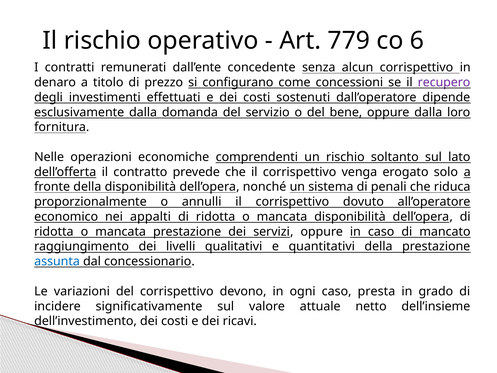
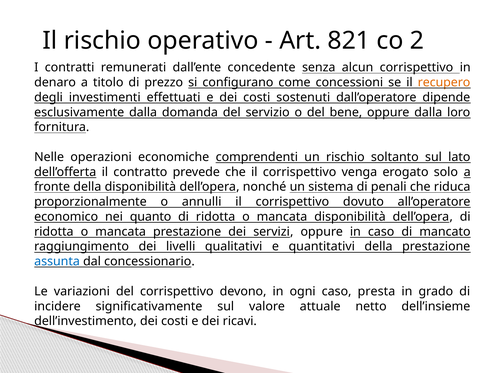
779: 779 -> 821
6: 6 -> 2
recupero colour: purple -> orange
appalti: appalti -> quanto
